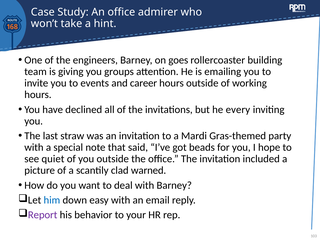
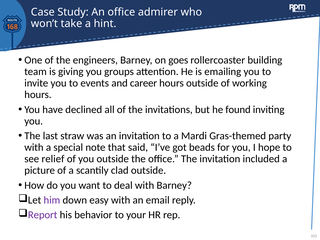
every: every -> found
quiet: quiet -> relief
clad warned: warned -> outside
him colour: blue -> purple
